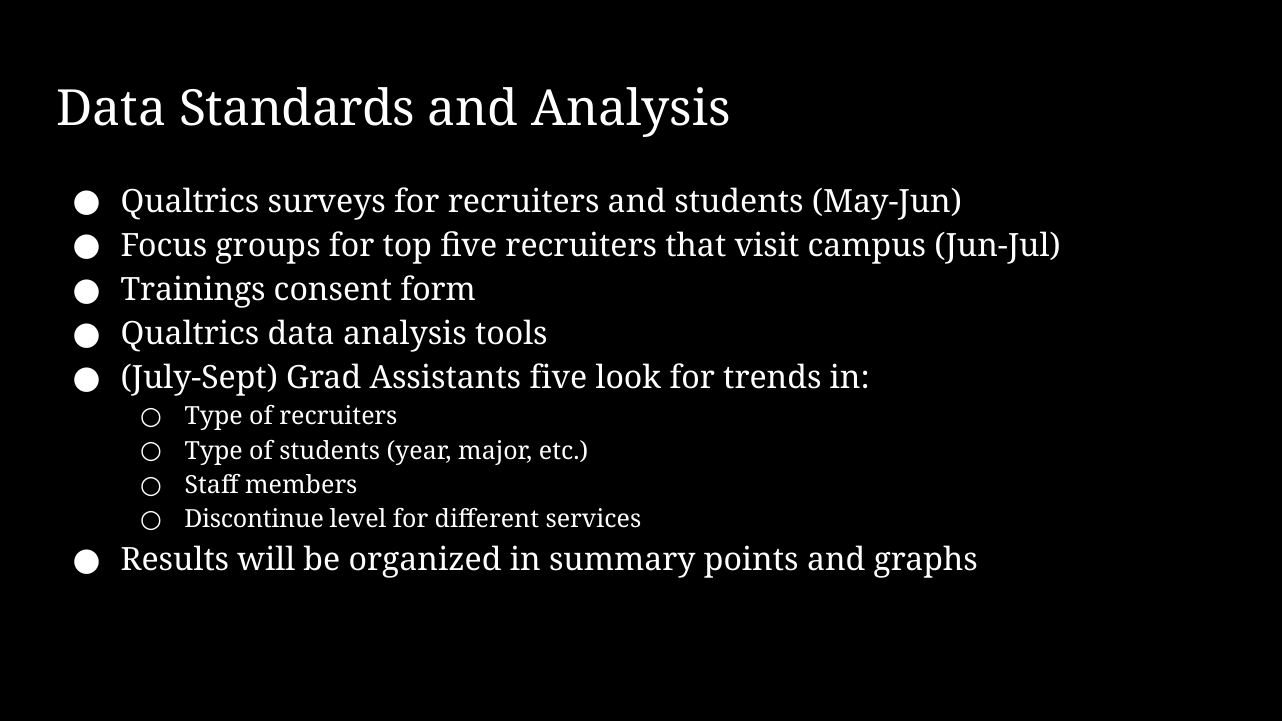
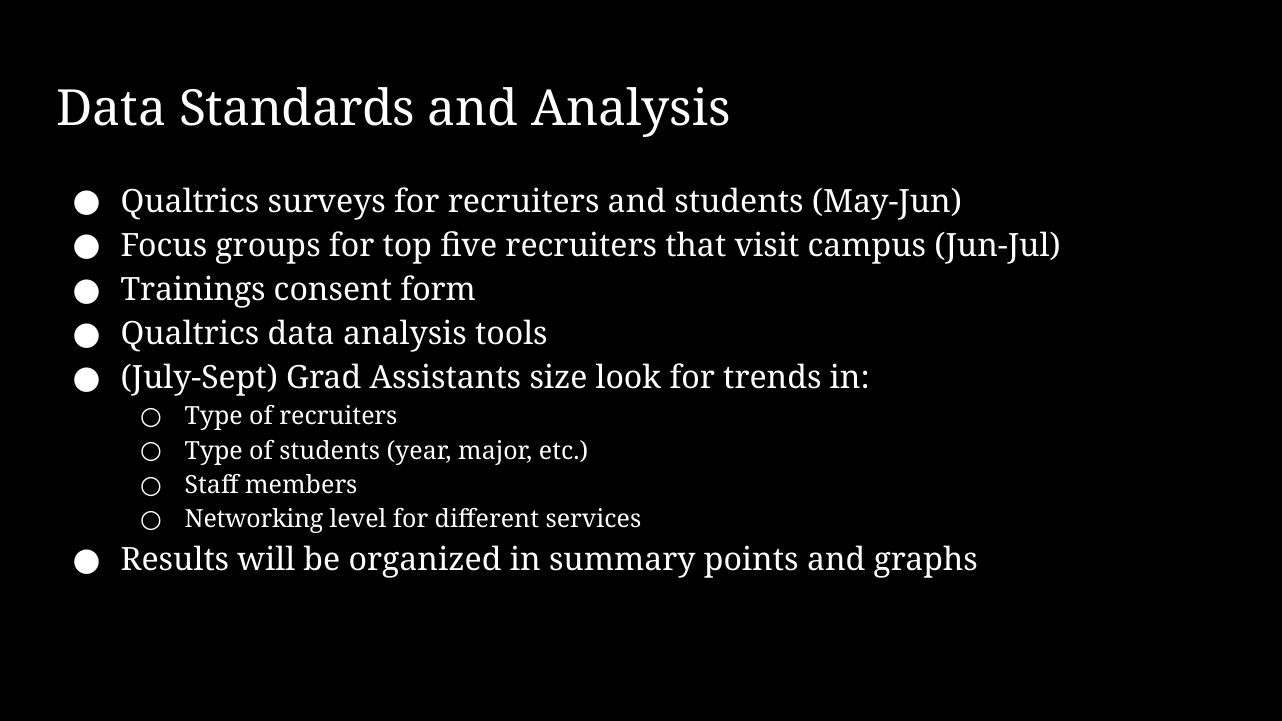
Assistants five: five -> size
Discontinue: Discontinue -> Networking
